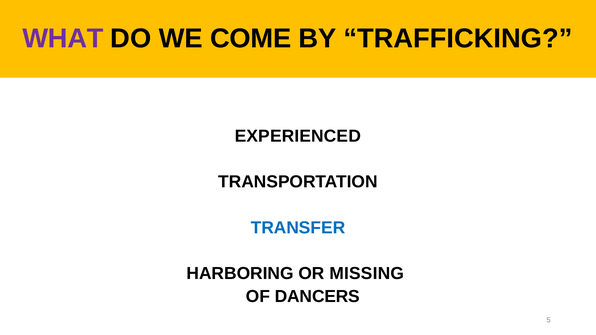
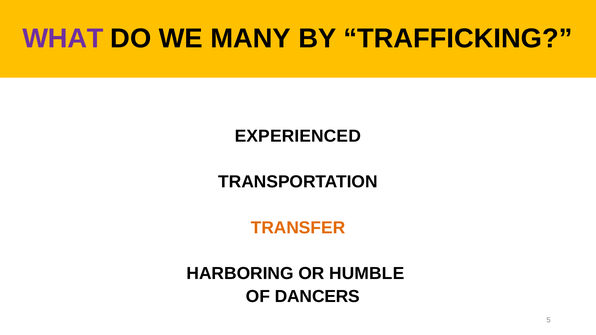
COME: COME -> MANY
TRANSFER colour: blue -> orange
MISSING: MISSING -> HUMBLE
